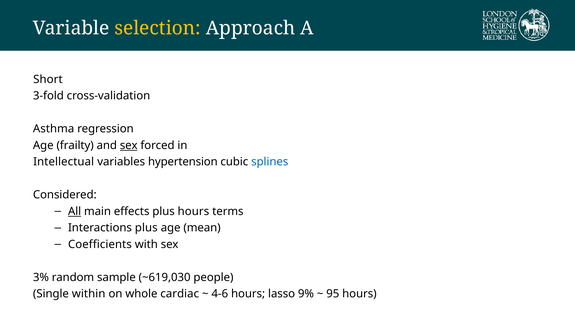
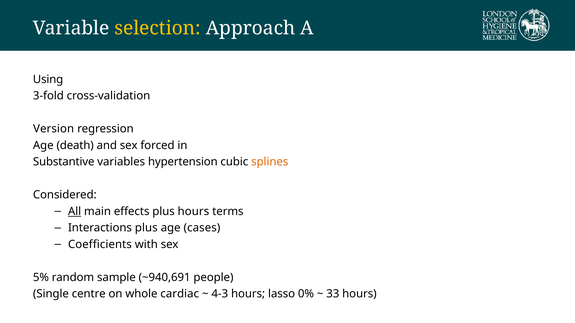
Short: Short -> Using
Asthma: Asthma -> Version
frailty: frailty -> death
sex at (129, 146) underline: present -> none
Intellectual: Intellectual -> Substantive
splines colour: blue -> orange
mean: mean -> cases
3%: 3% -> 5%
~619,030: ~619,030 -> ~940,691
within: within -> centre
4-6: 4-6 -> 4-3
9%: 9% -> 0%
95: 95 -> 33
